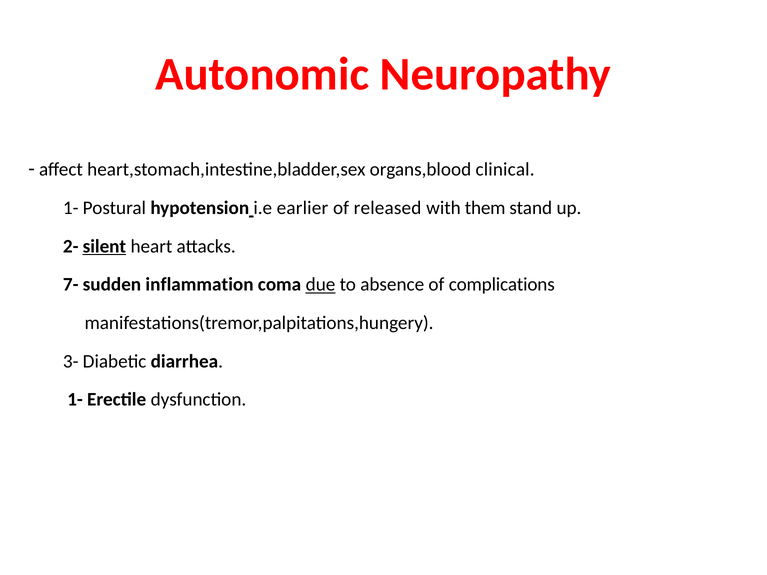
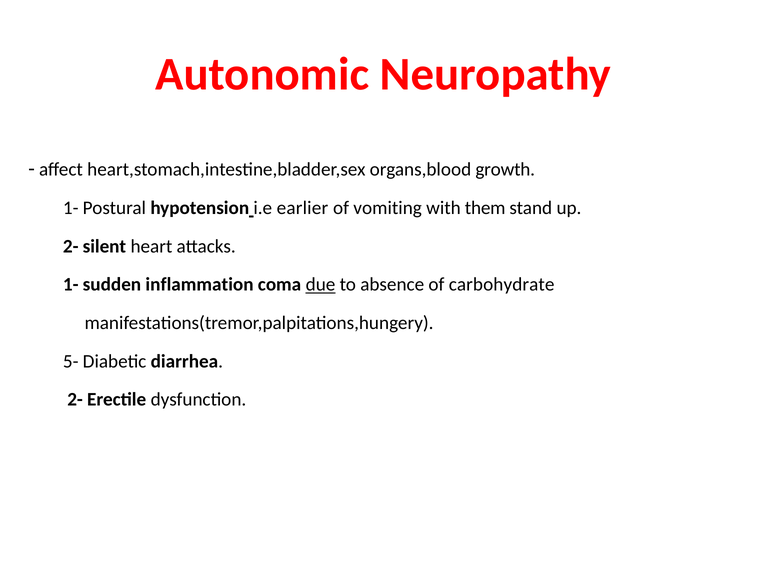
clinical: clinical -> growth
released: released -> vomiting
silent underline: present -> none
7- at (71, 285): 7- -> 1-
complications: complications -> carbohydrate
3-: 3- -> 5-
1- at (75, 400): 1- -> 2-
